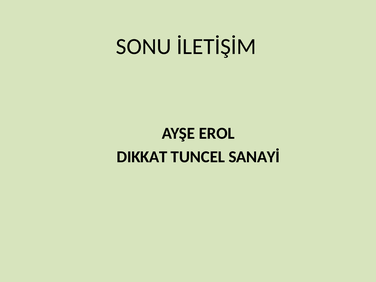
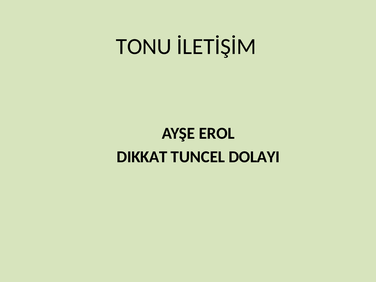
SONU: SONU -> TONU
SANAYİ: SANAYİ -> DOLAYI
